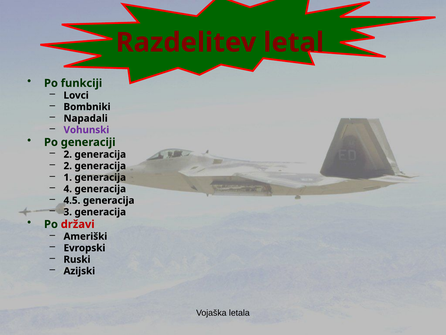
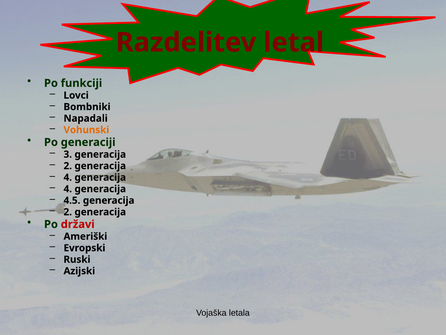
Vohunski colour: purple -> orange
2 at (68, 154): 2 -> 3
1 at (68, 177): 1 -> 4
3 at (68, 212): 3 -> 2
